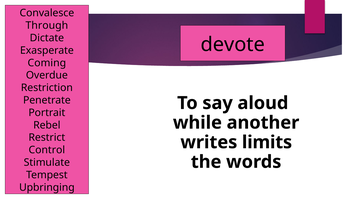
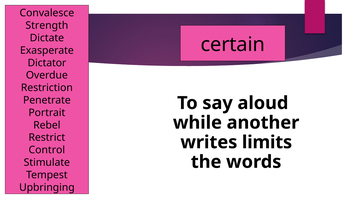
Through: Through -> Strength
devote: devote -> certain
Coming: Coming -> Dictator
